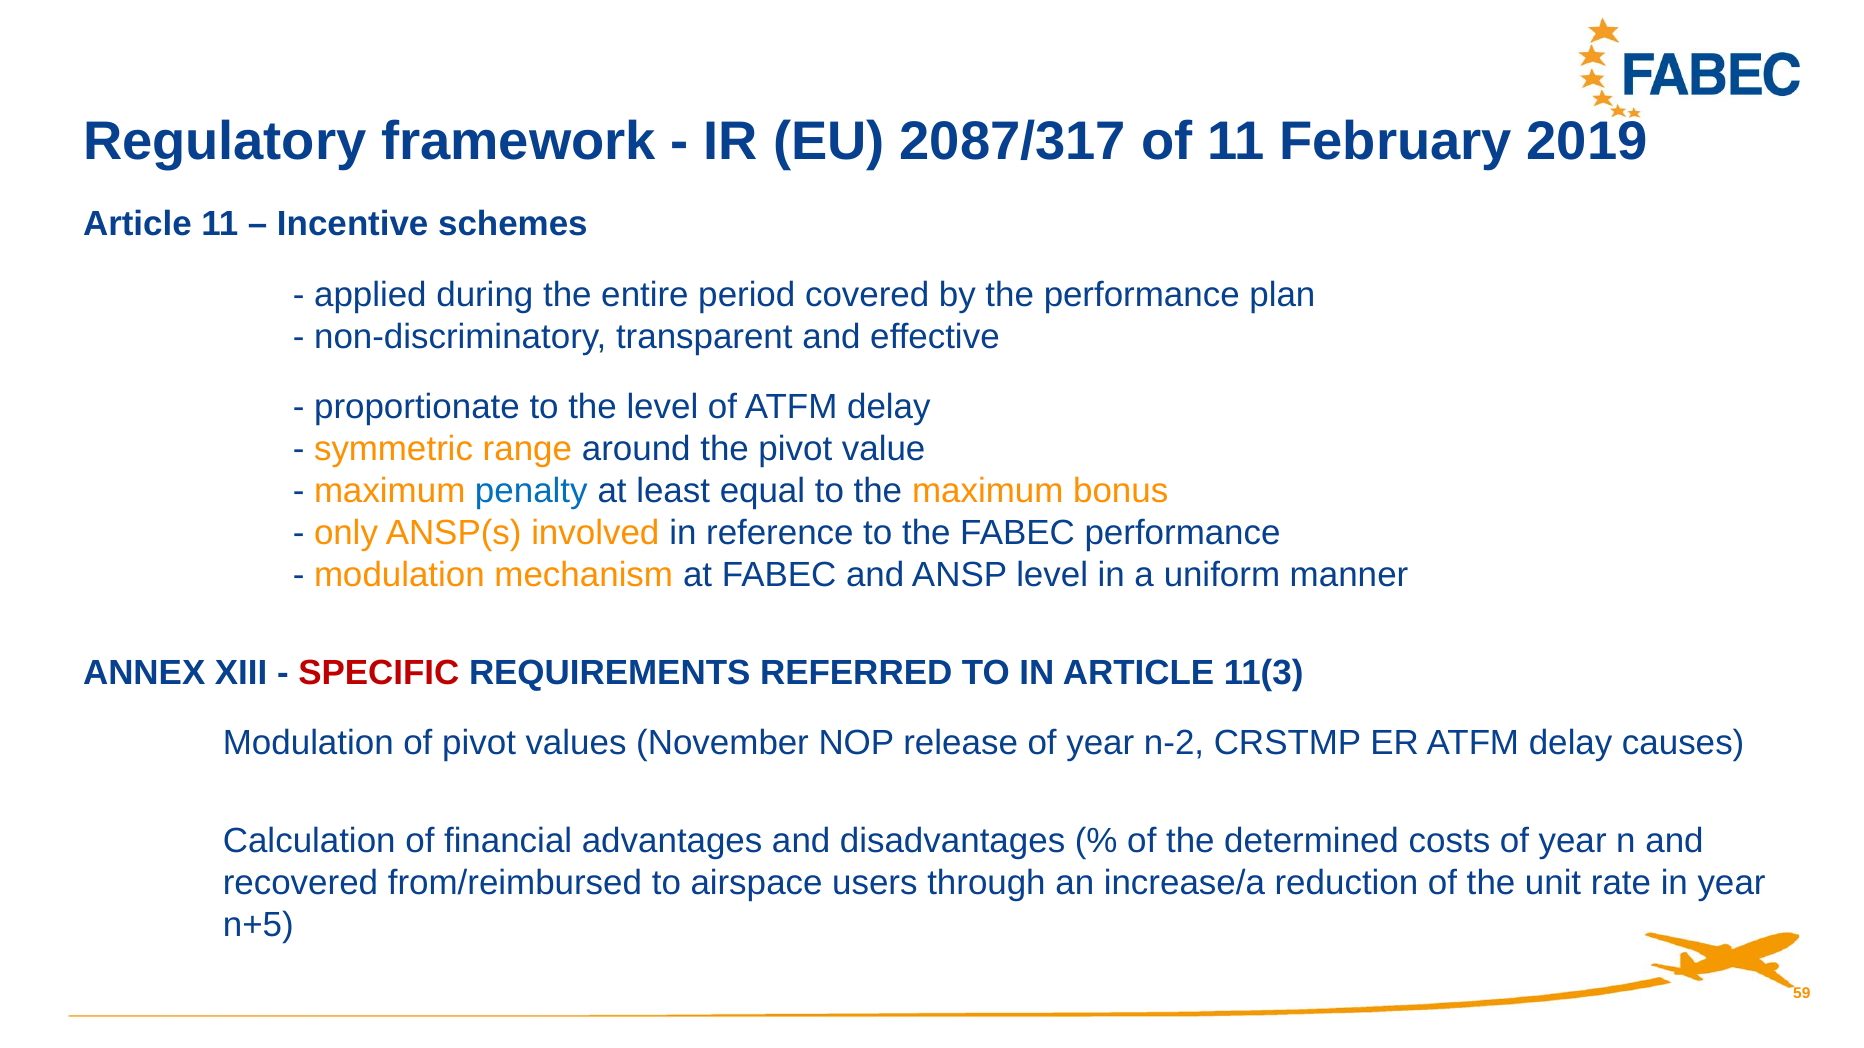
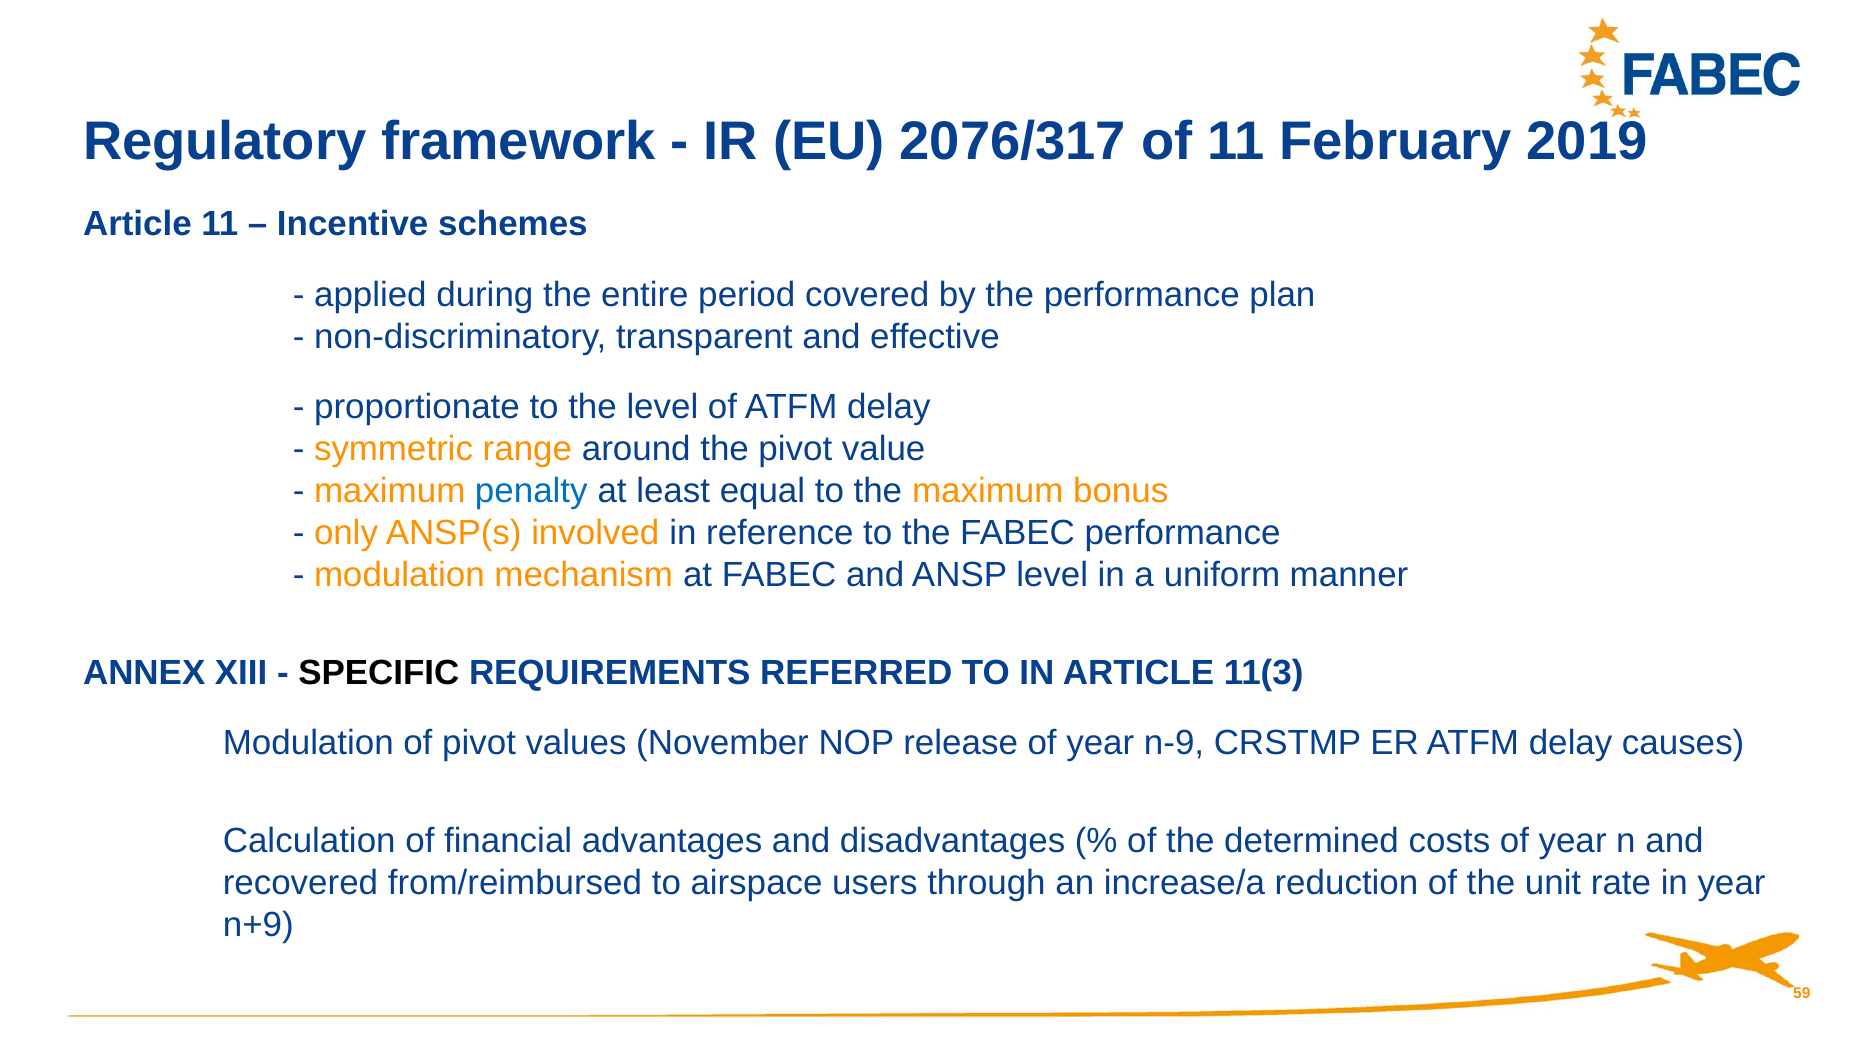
2087/317: 2087/317 -> 2076/317
SPECIFIC colour: red -> black
n-2: n-2 -> n-9
n+5: n+5 -> n+9
